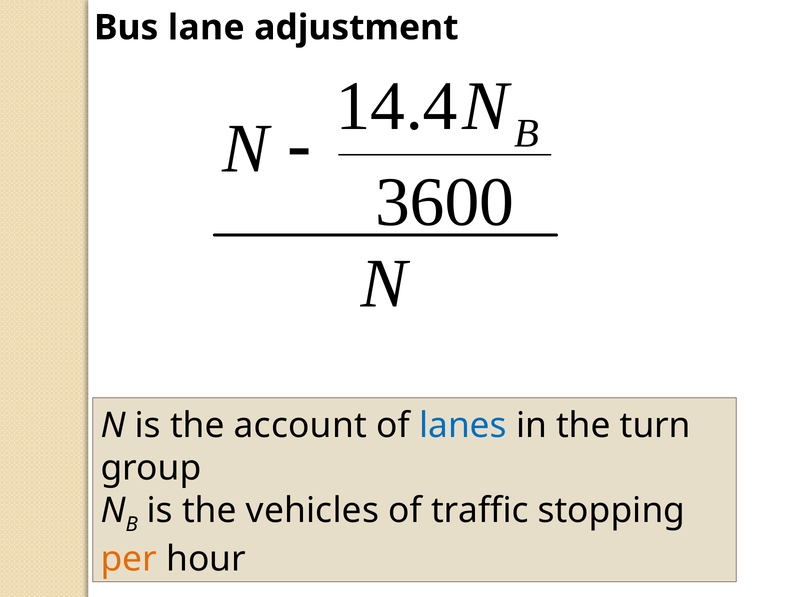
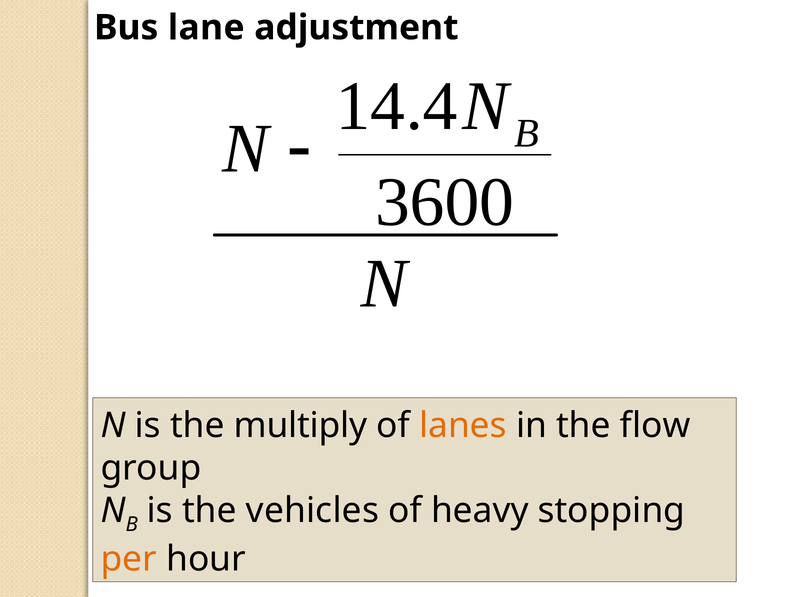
account: account -> multiply
lanes colour: blue -> orange
turn: turn -> flow
traffic: traffic -> heavy
